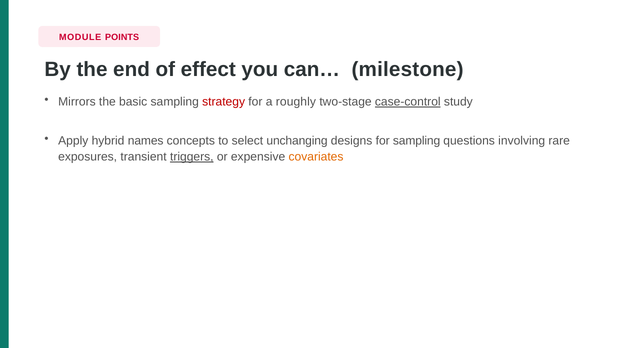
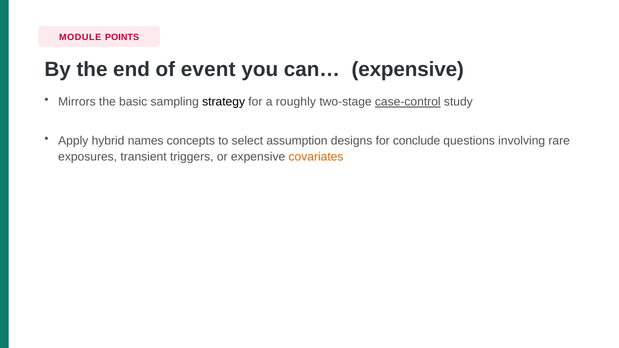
effect: effect -> event
can… milestone: milestone -> expensive
strategy colour: red -> black
unchanging: unchanging -> assumption
for sampling: sampling -> conclude
triggers underline: present -> none
